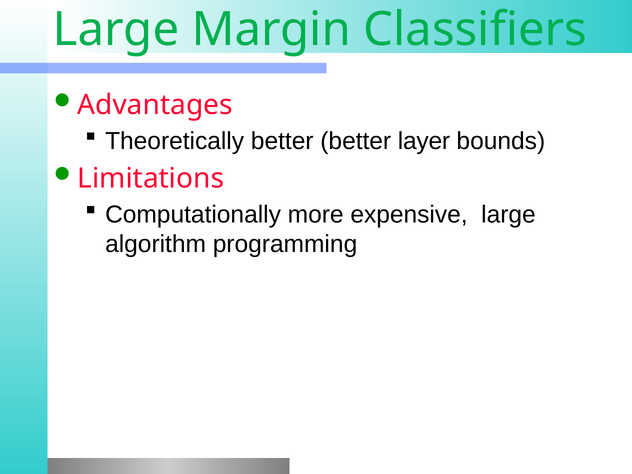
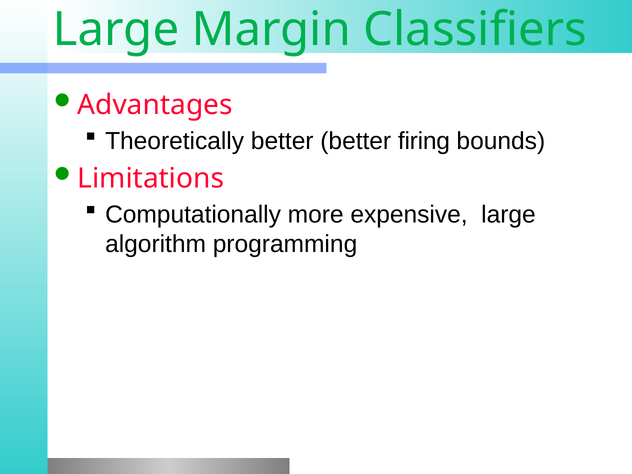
layer: layer -> firing
